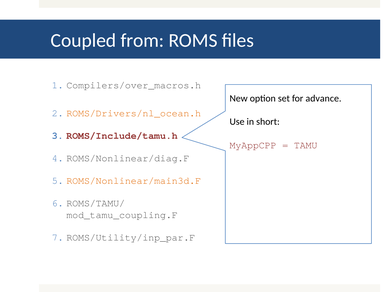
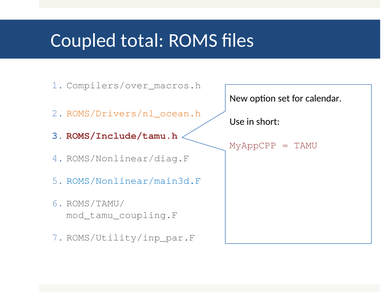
from: from -> total
advance: advance -> calendar
ROMS/Nonlinear/main3d.F colour: orange -> blue
